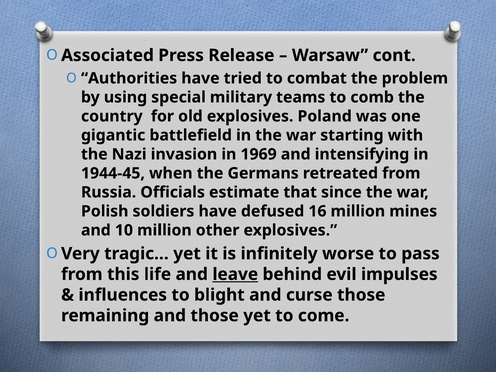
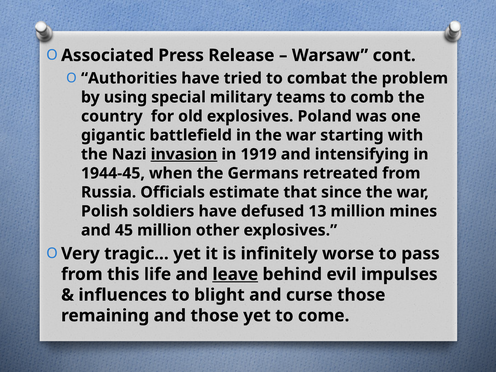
invasion underline: none -> present
1969: 1969 -> 1919
16: 16 -> 13
10: 10 -> 45
